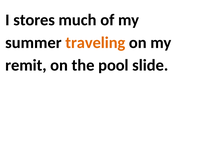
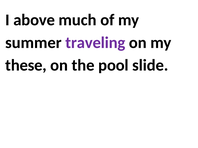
stores: stores -> above
traveling colour: orange -> purple
remit: remit -> these
